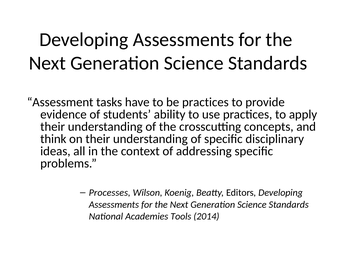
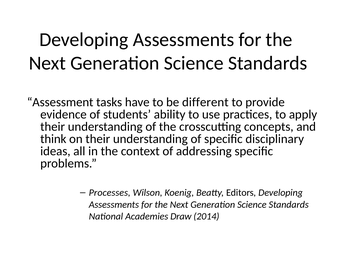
be practices: practices -> different
Tools: Tools -> Draw
